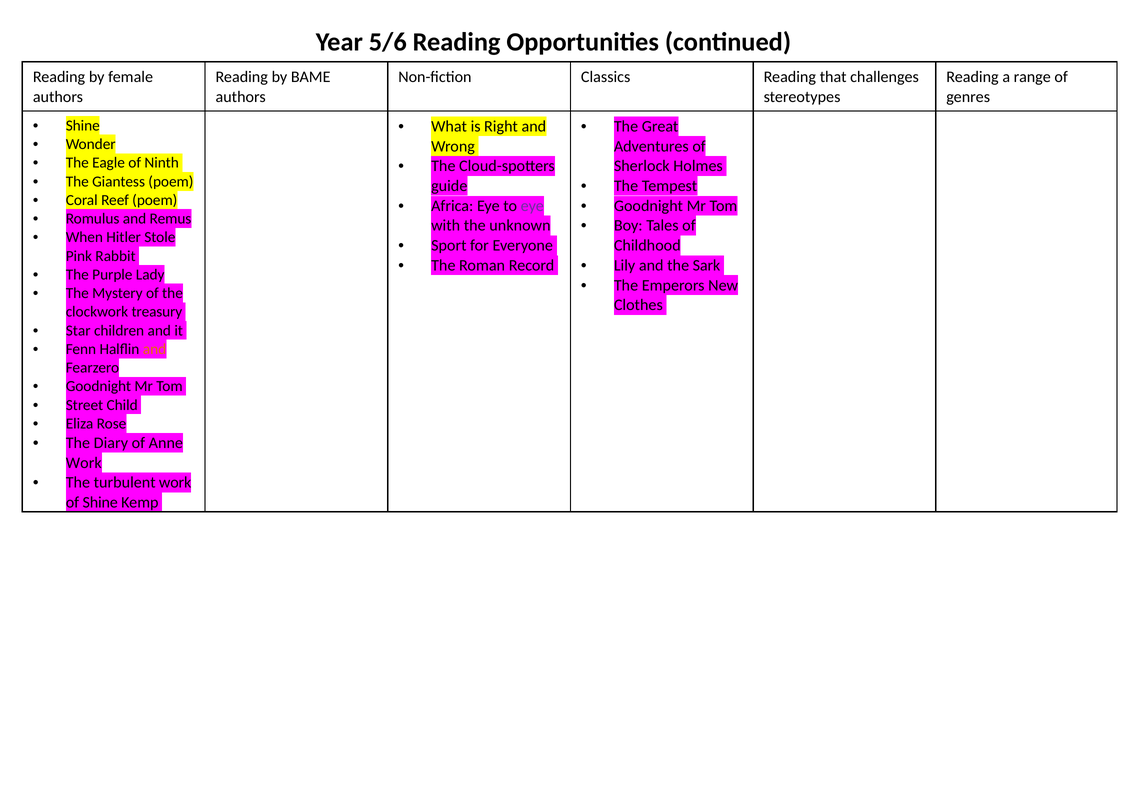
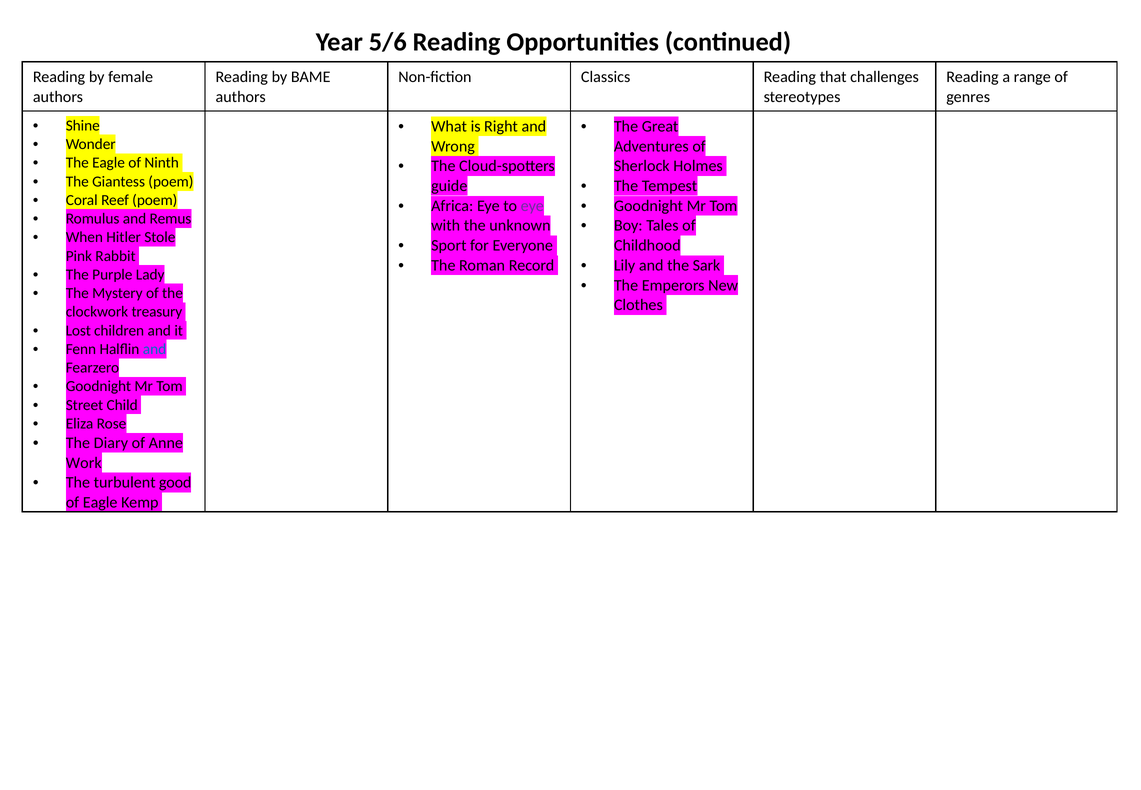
Star: Star -> Lost
and at (155, 349) colour: orange -> blue
turbulent work: work -> good
of Shine: Shine -> Eagle
